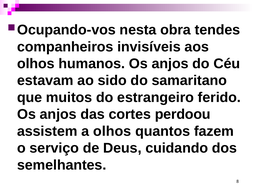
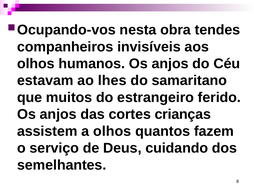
sido: sido -> lhes
perdoou: perdoou -> crianças
